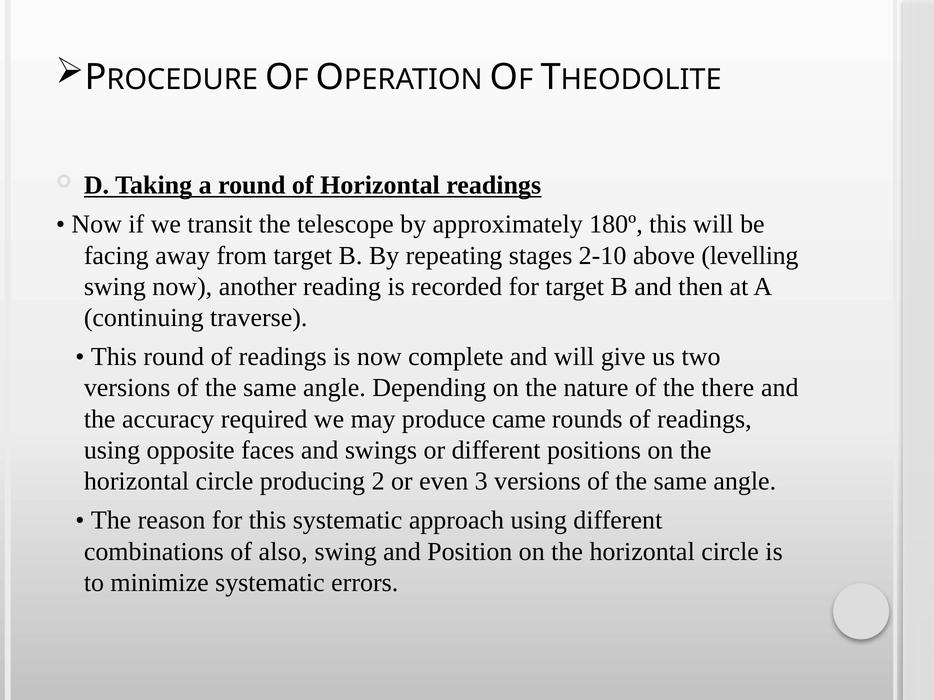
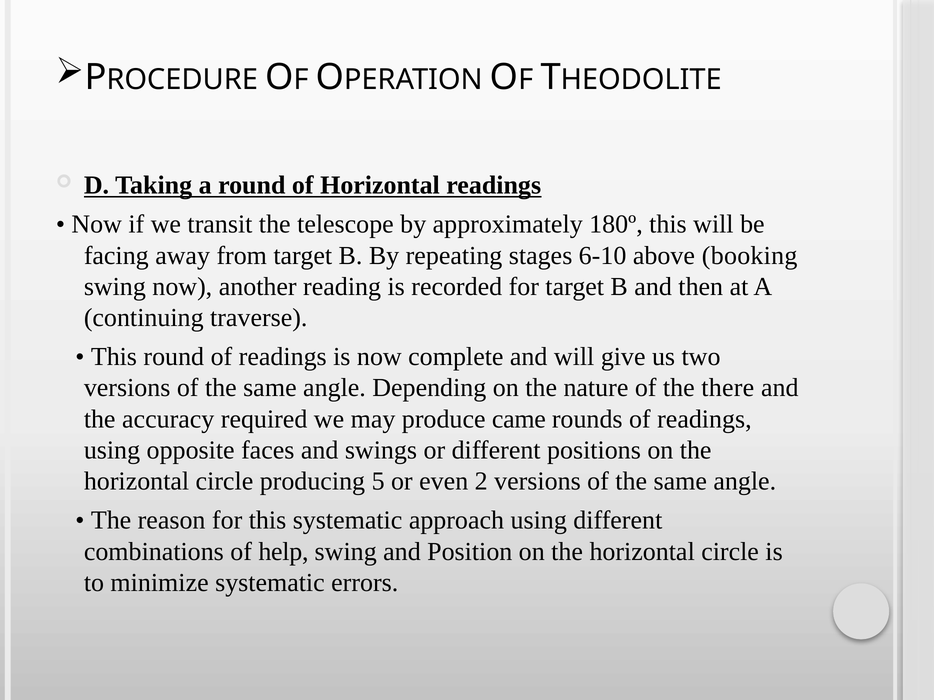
2-10: 2-10 -> 6-10
levelling: levelling -> booking
2: 2 -> 5
3: 3 -> 2
also: also -> help
